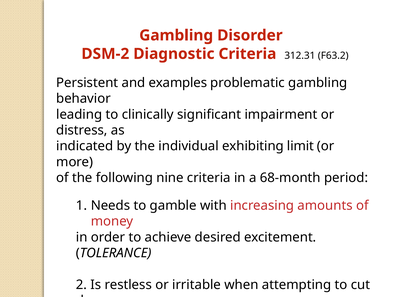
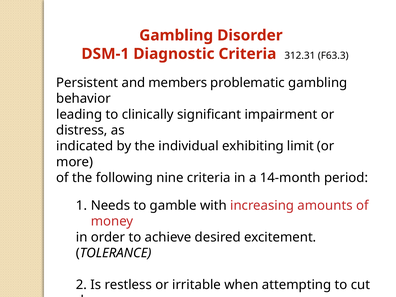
DSM-2: DSM-2 -> DSM-1
F63.2: F63.2 -> F63.3
examples: examples -> members
68-month: 68-month -> 14-month
